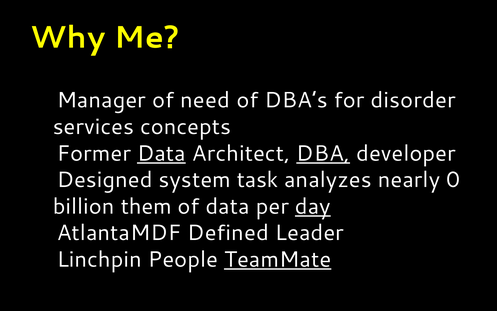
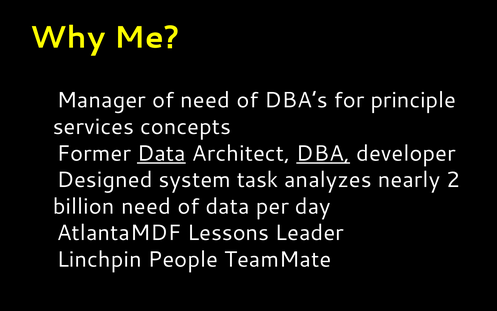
disorder: disorder -> principle
0: 0 -> 2
billion them: them -> need
day underline: present -> none
Defined: Defined -> Lessons
TeamMate underline: present -> none
